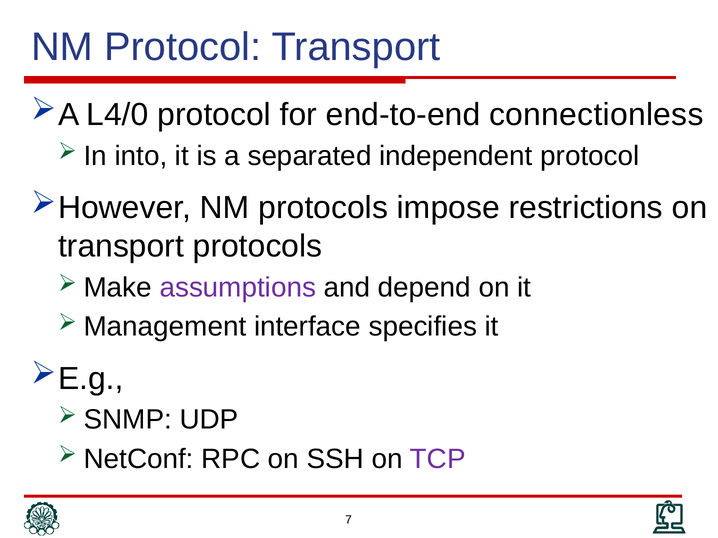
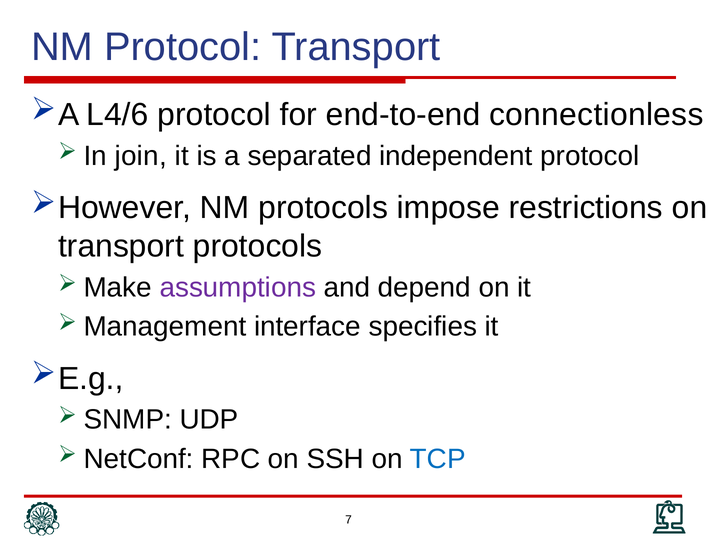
L4/0: L4/0 -> L4/6
into: into -> join
TCP colour: purple -> blue
